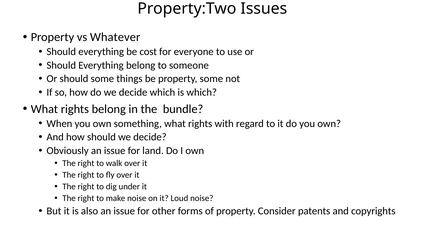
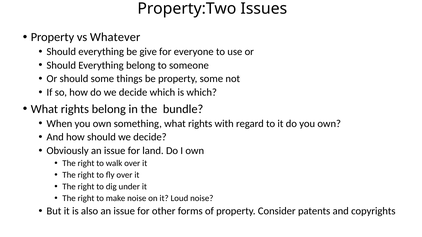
cost: cost -> give
